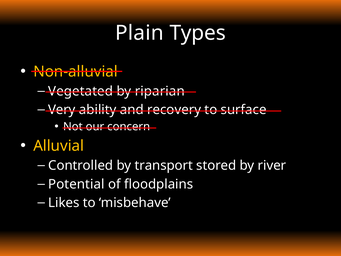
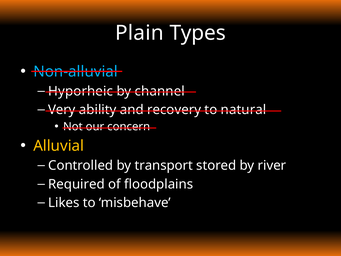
Non-alluvial colour: yellow -> light blue
Vegetated: Vegetated -> Hyporheic
riparian: riparian -> channel
surface: surface -> natural
Potential: Potential -> Required
